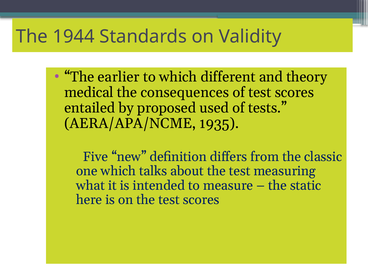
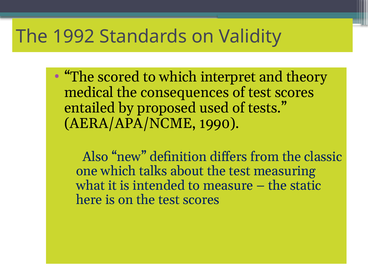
1944: 1944 -> 1992
earlier: earlier -> scored
different: different -> interpret
1935: 1935 -> 1990
Five: Five -> Also
